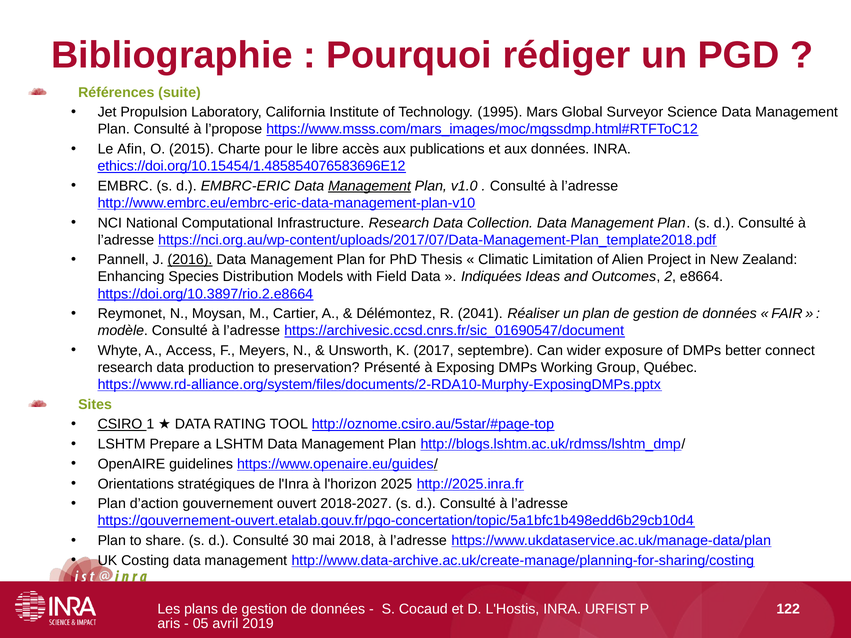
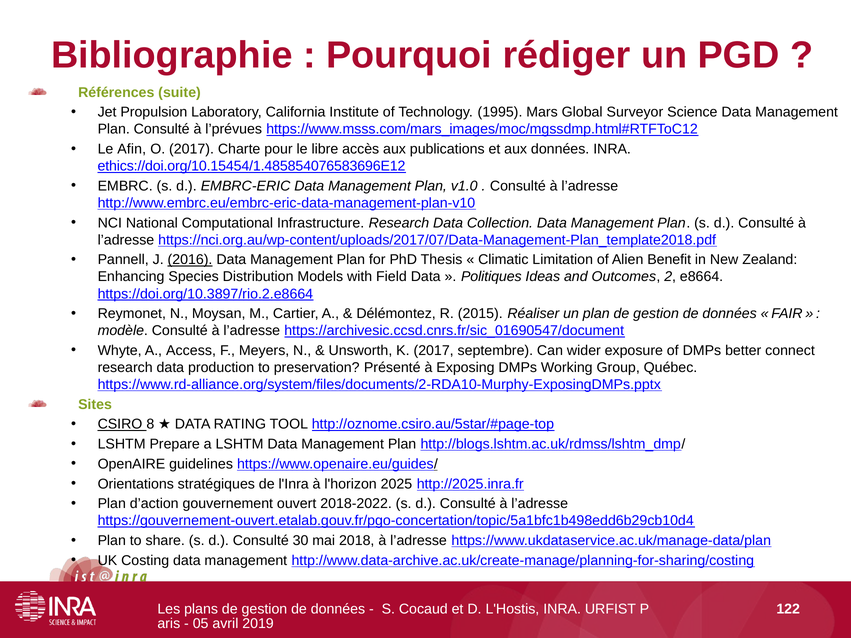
l’propose: l’propose -> l’prévues
O 2015: 2015 -> 2017
Management at (370, 186) underline: present -> none
Project: Project -> Benefit
Indiquées: Indiquées -> Politiques
2041: 2041 -> 2015
1: 1 -> 8
2018-2027: 2018-2027 -> 2018-2022
